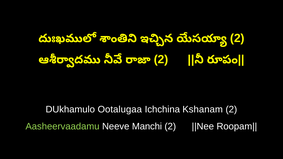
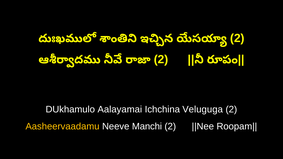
Ootalugaa: Ootalugaa -> Aalayamai
Kshanam: Kshanam -> Veluguga
Aasheervaadamu colour: light green -> yellow
